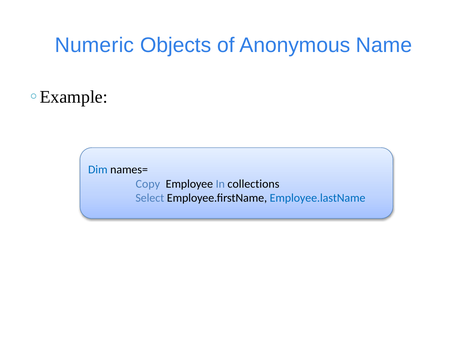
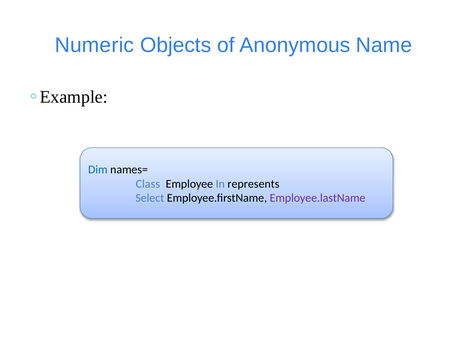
Copy: Copy -> Class
collections: collections -> represents
Employee.lastName colour: blue -> purple
